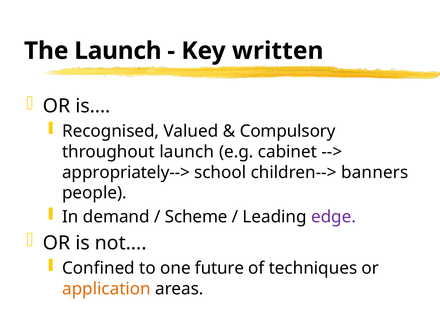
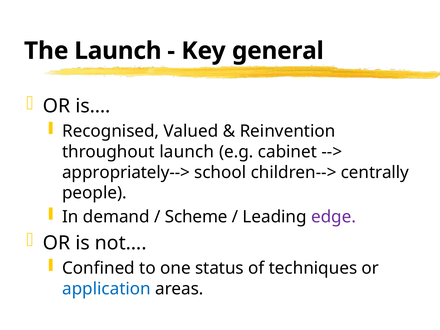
written: written -> general
Compulsory: Compulsory -> Reinvention
banners: banners -> centrally
future: future -> status
application colour: orange -> blue
